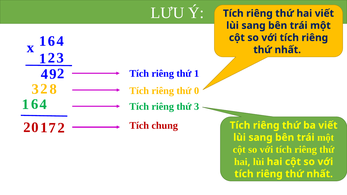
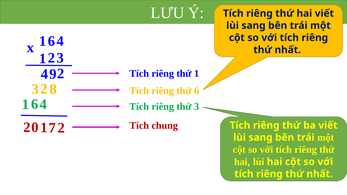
thứ 0: 0 -> 6
